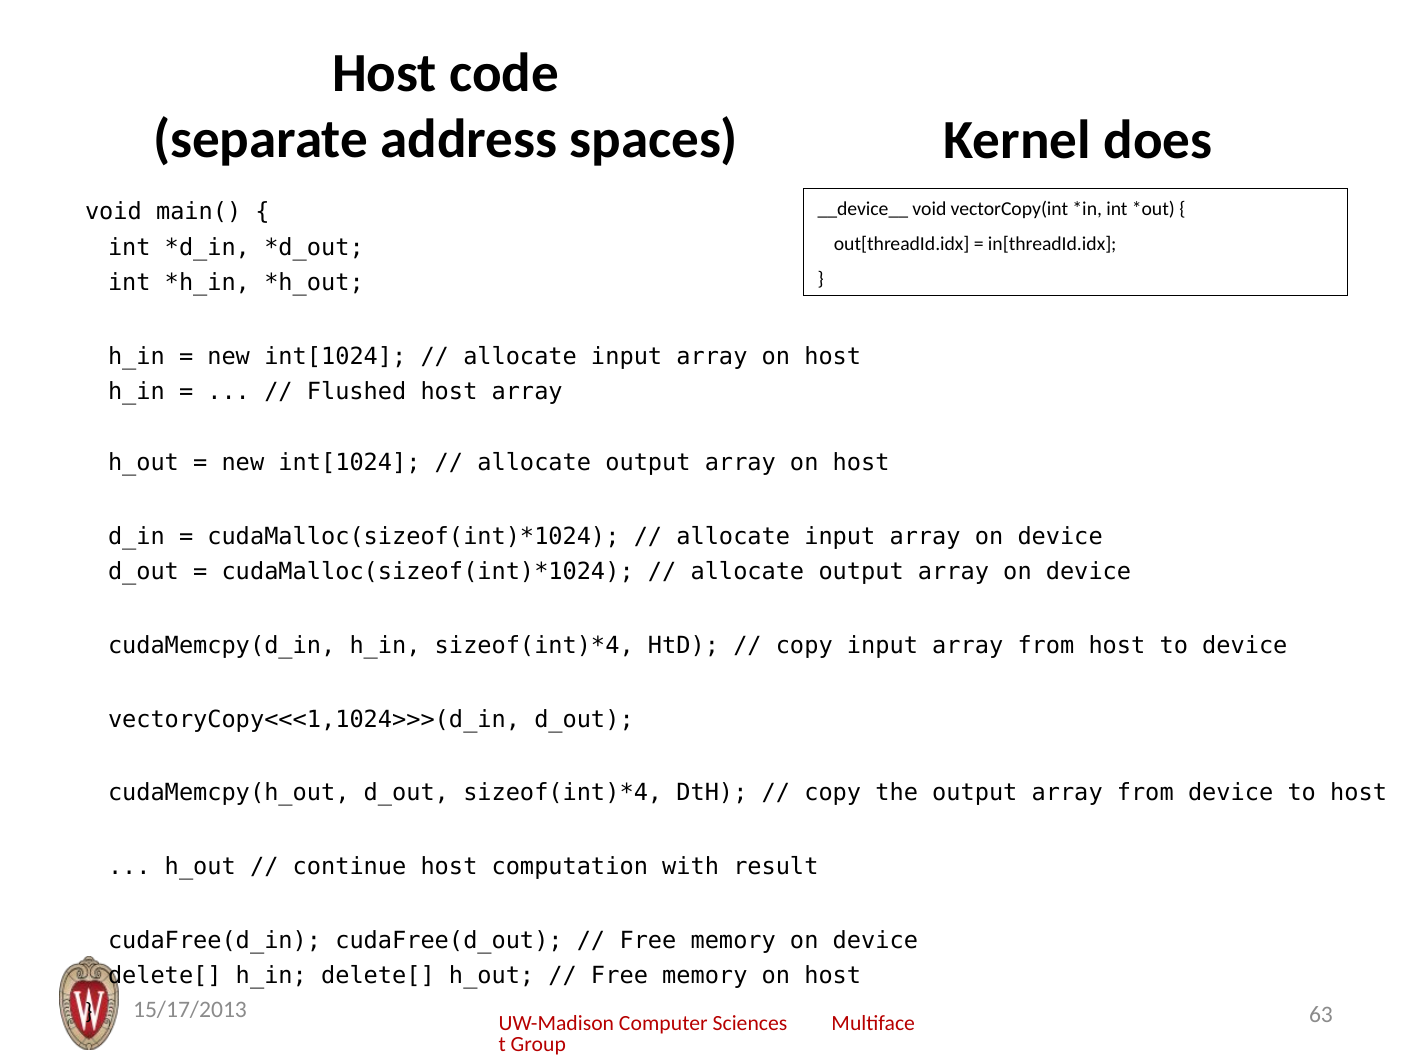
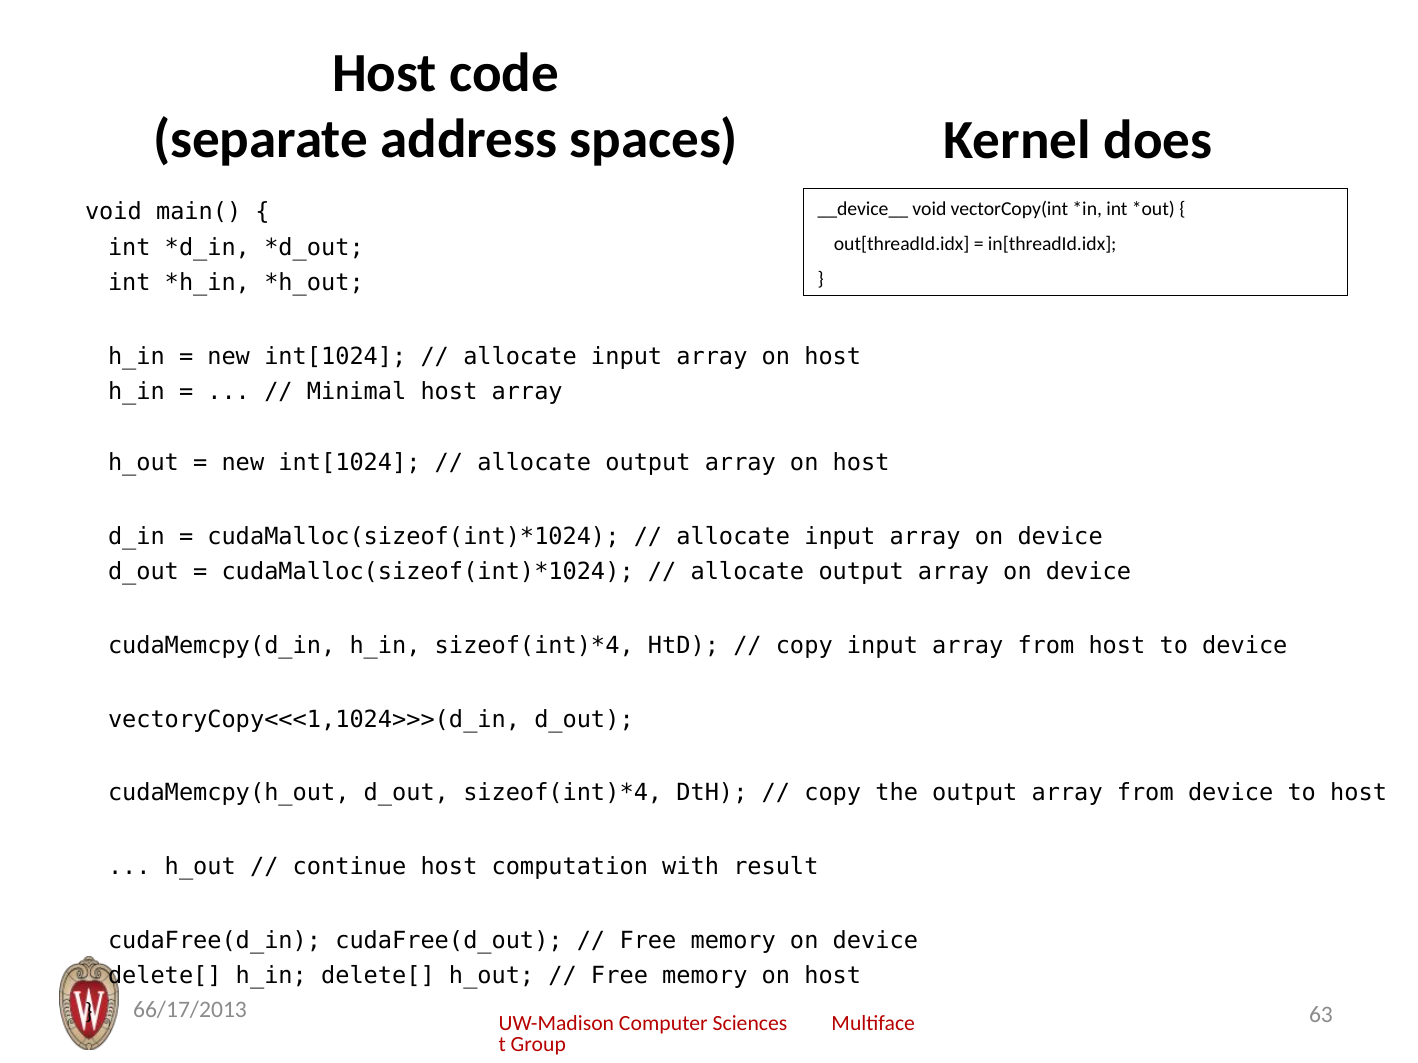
Flushed: Flushed -> Minimal
15/17/2013: 15/17/2013 -> 66/17/2013
